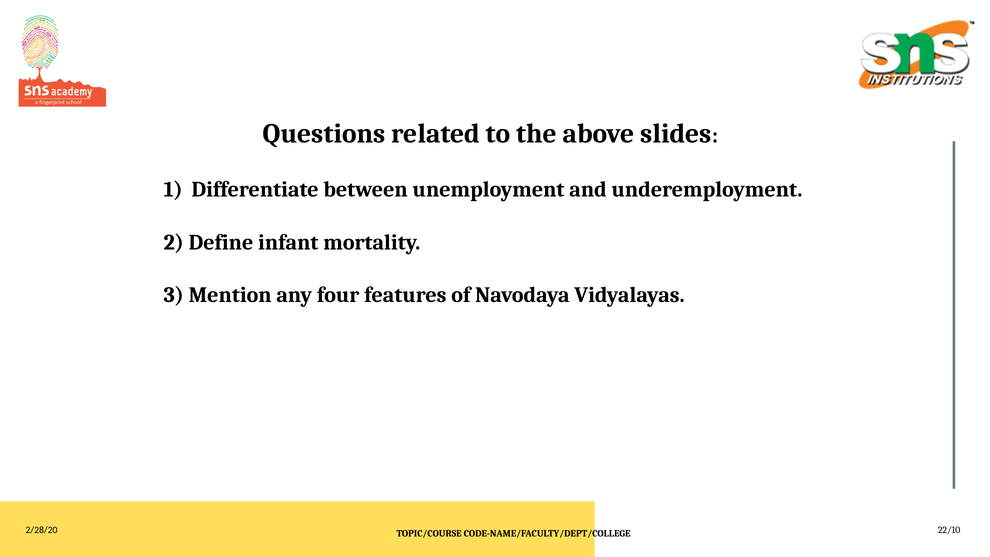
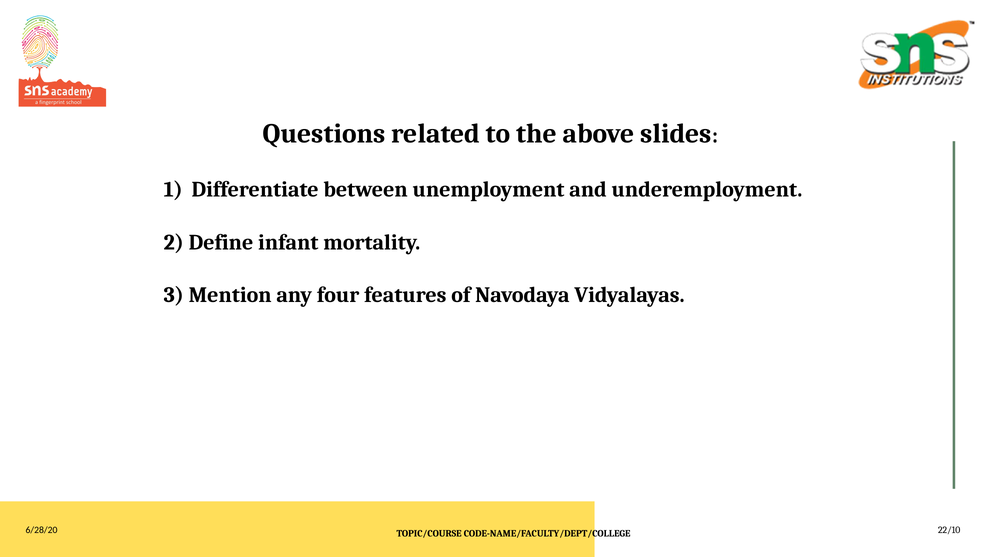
2/28/20: 2/28/20 -> 6/28/20
